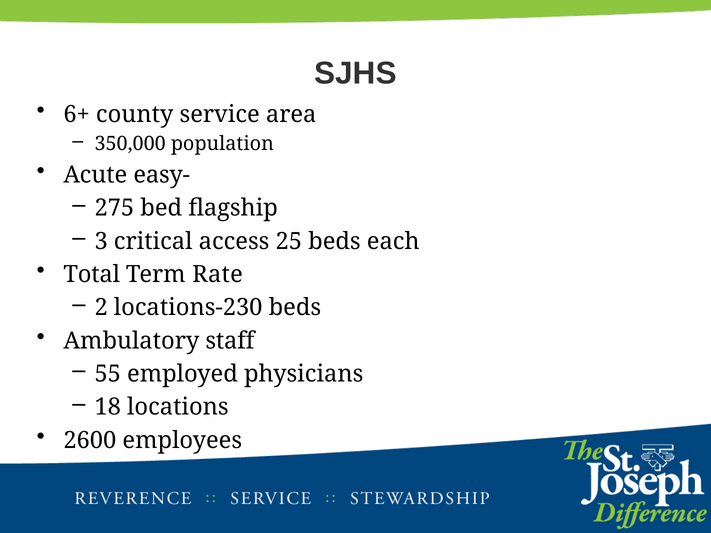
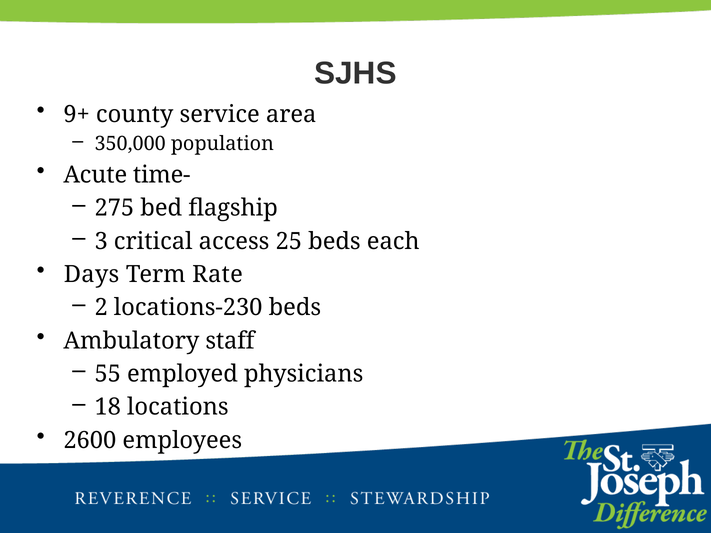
6+: 6+ -> 9+
easy-: easy- -> time-
Total: Total -> Days
